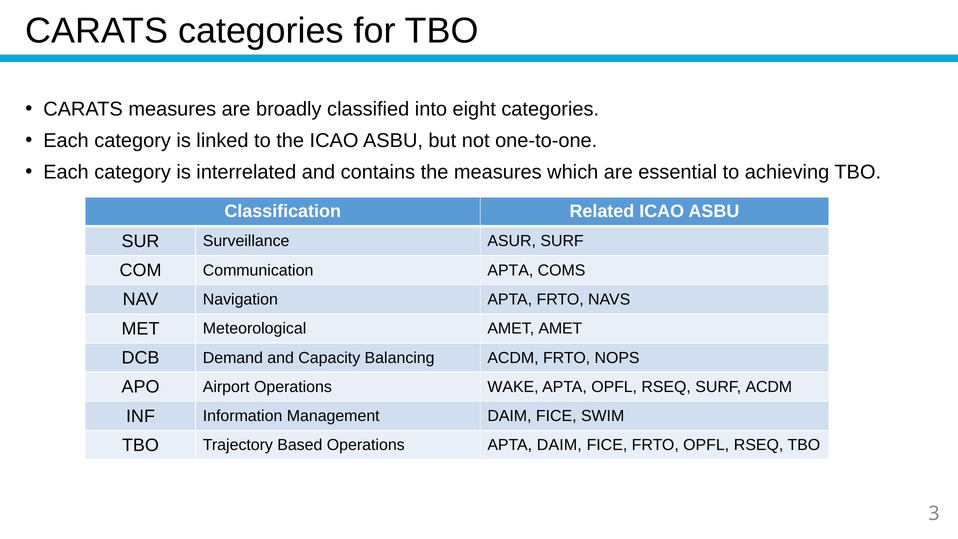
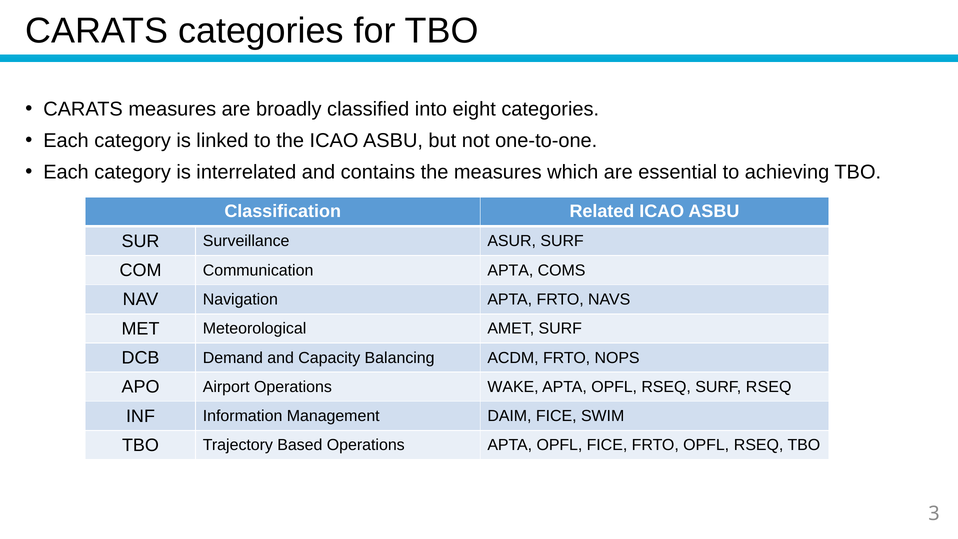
AMET AMET: AMET -> SURF
SURF ACDM: ACDM -> RSEQ
Operations APTA DAIM: DAIM -> OPFL
